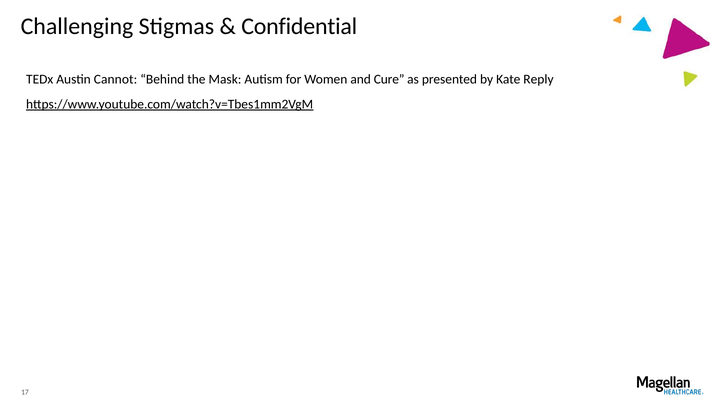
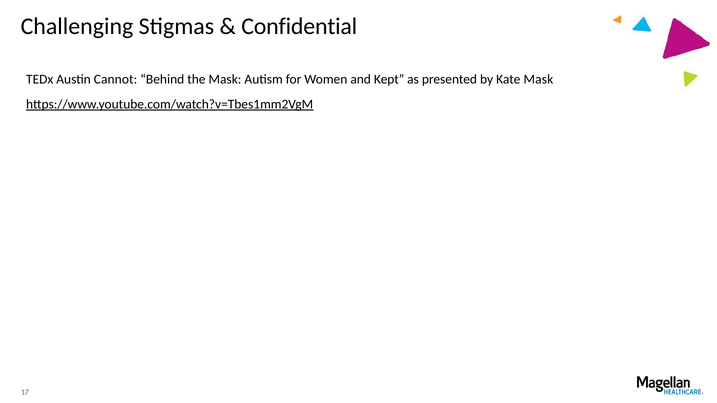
Cure: Cure -> Kept
Kate Reply: Reply -> Mask
